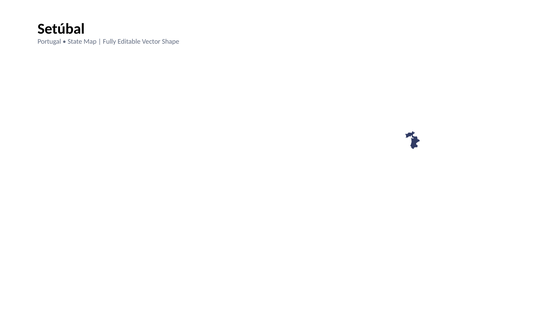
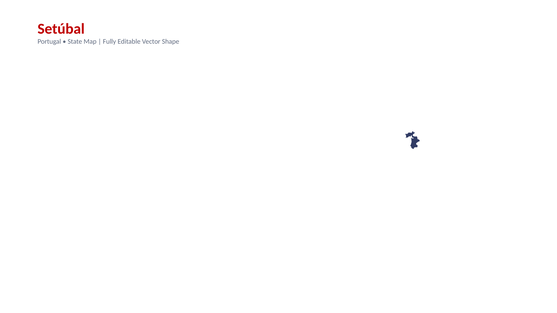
Setúbal colour: black -> red
